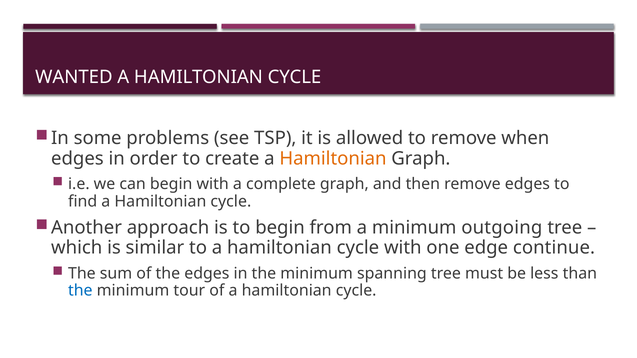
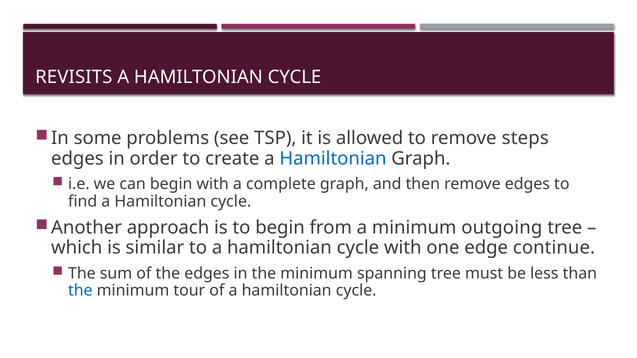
WANTED: WANTED -> REVISITS
when: when -> steps
Hamiltonian at (333, 159) colour: orange -> blue
